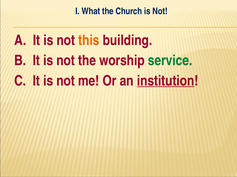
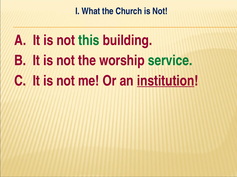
this colour: orange -> green
